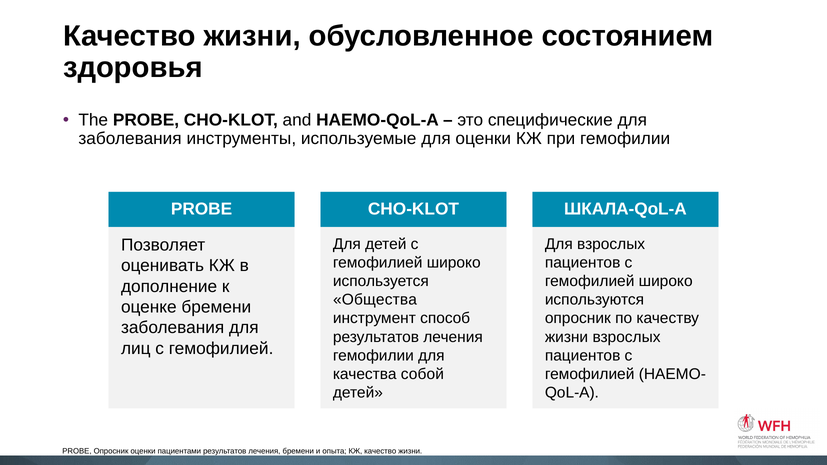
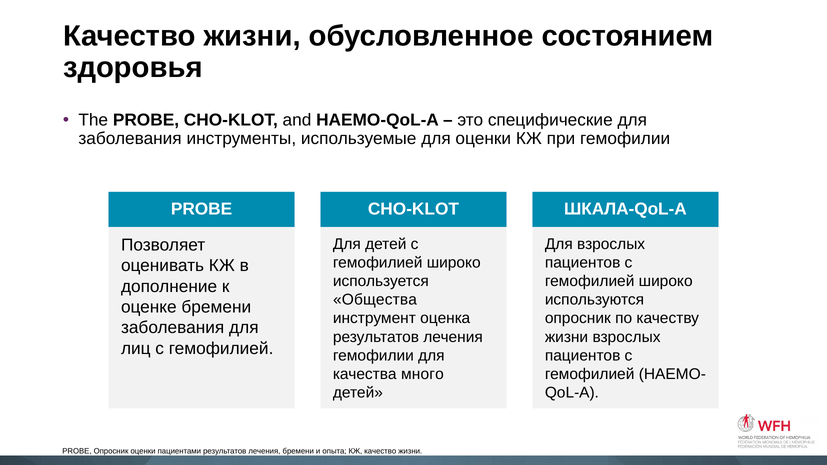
способ: способ -> оценка
собой: собой -> много
